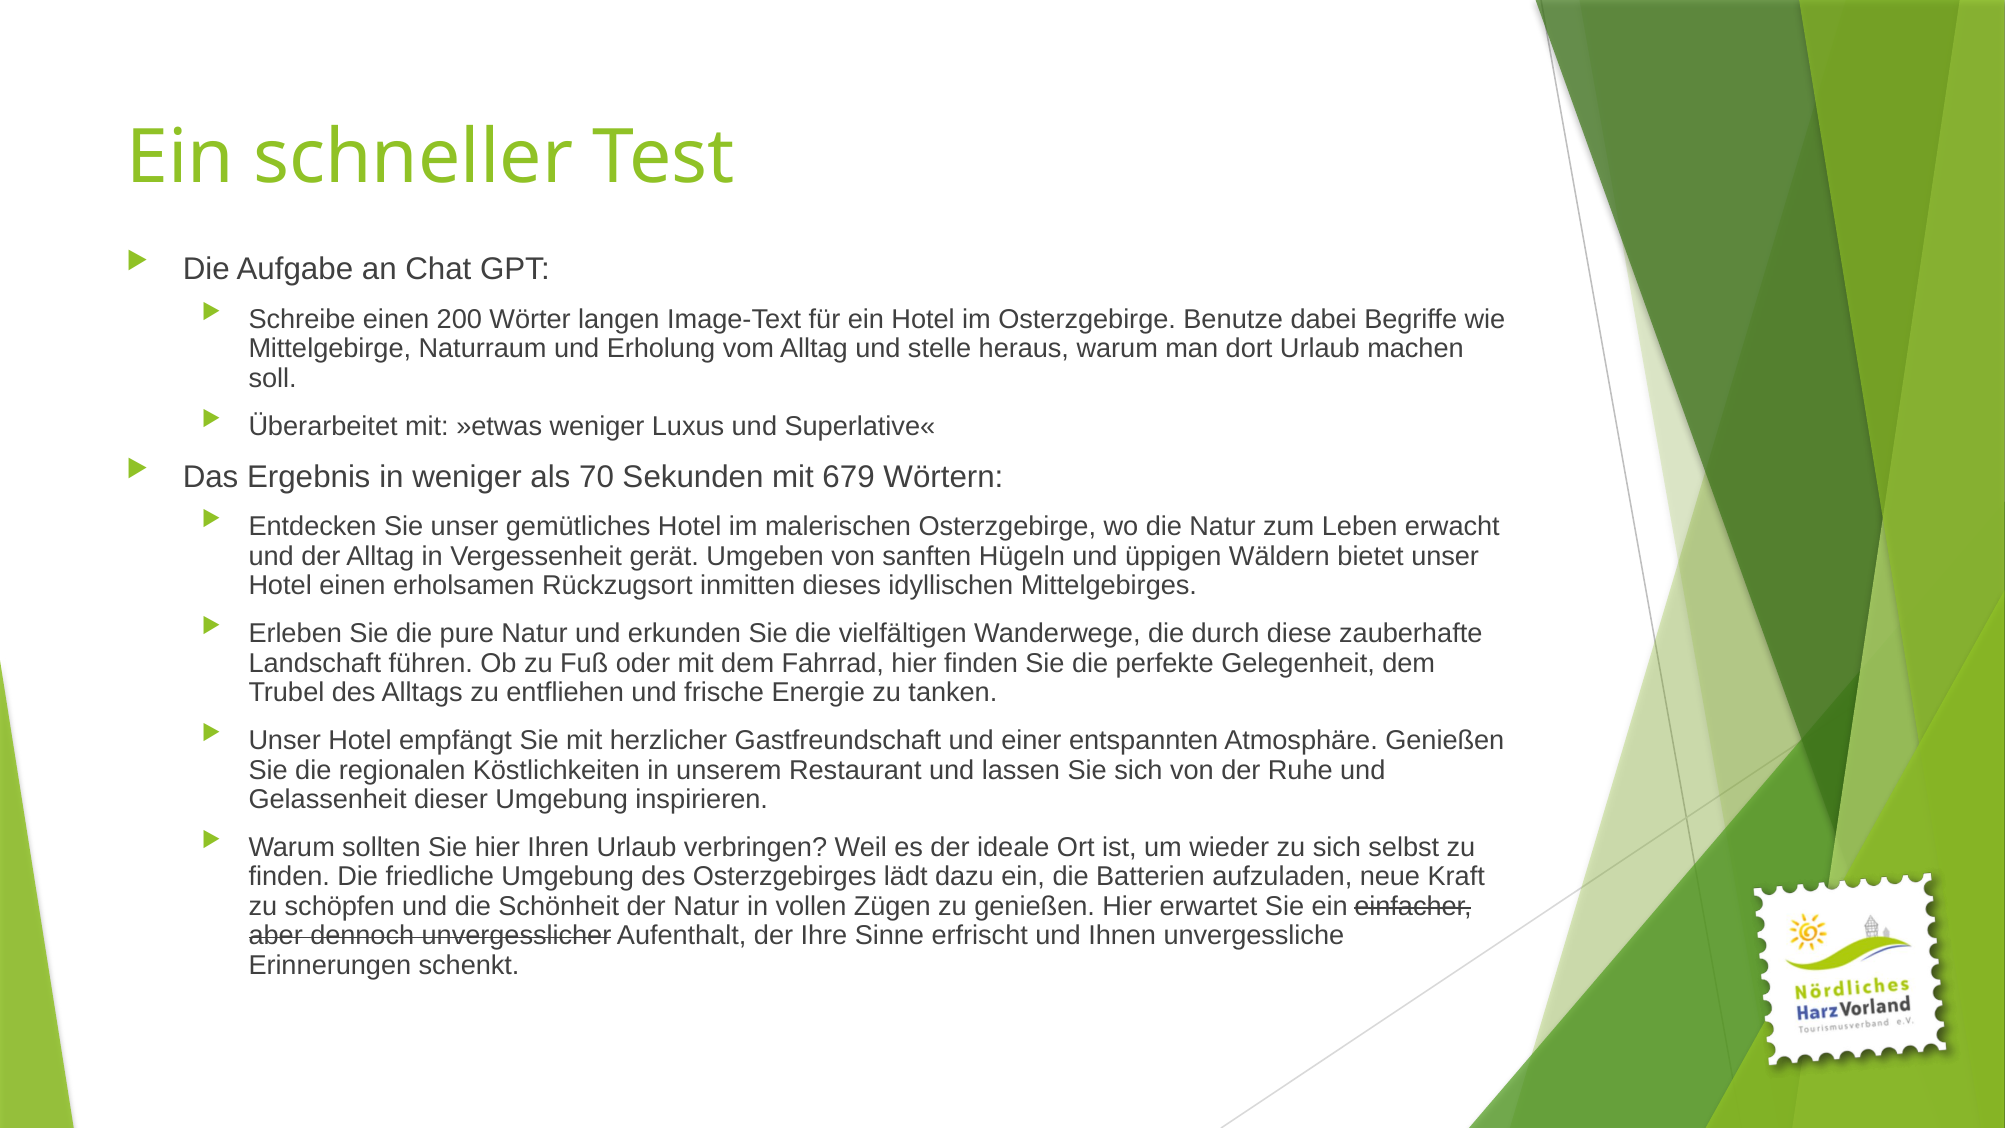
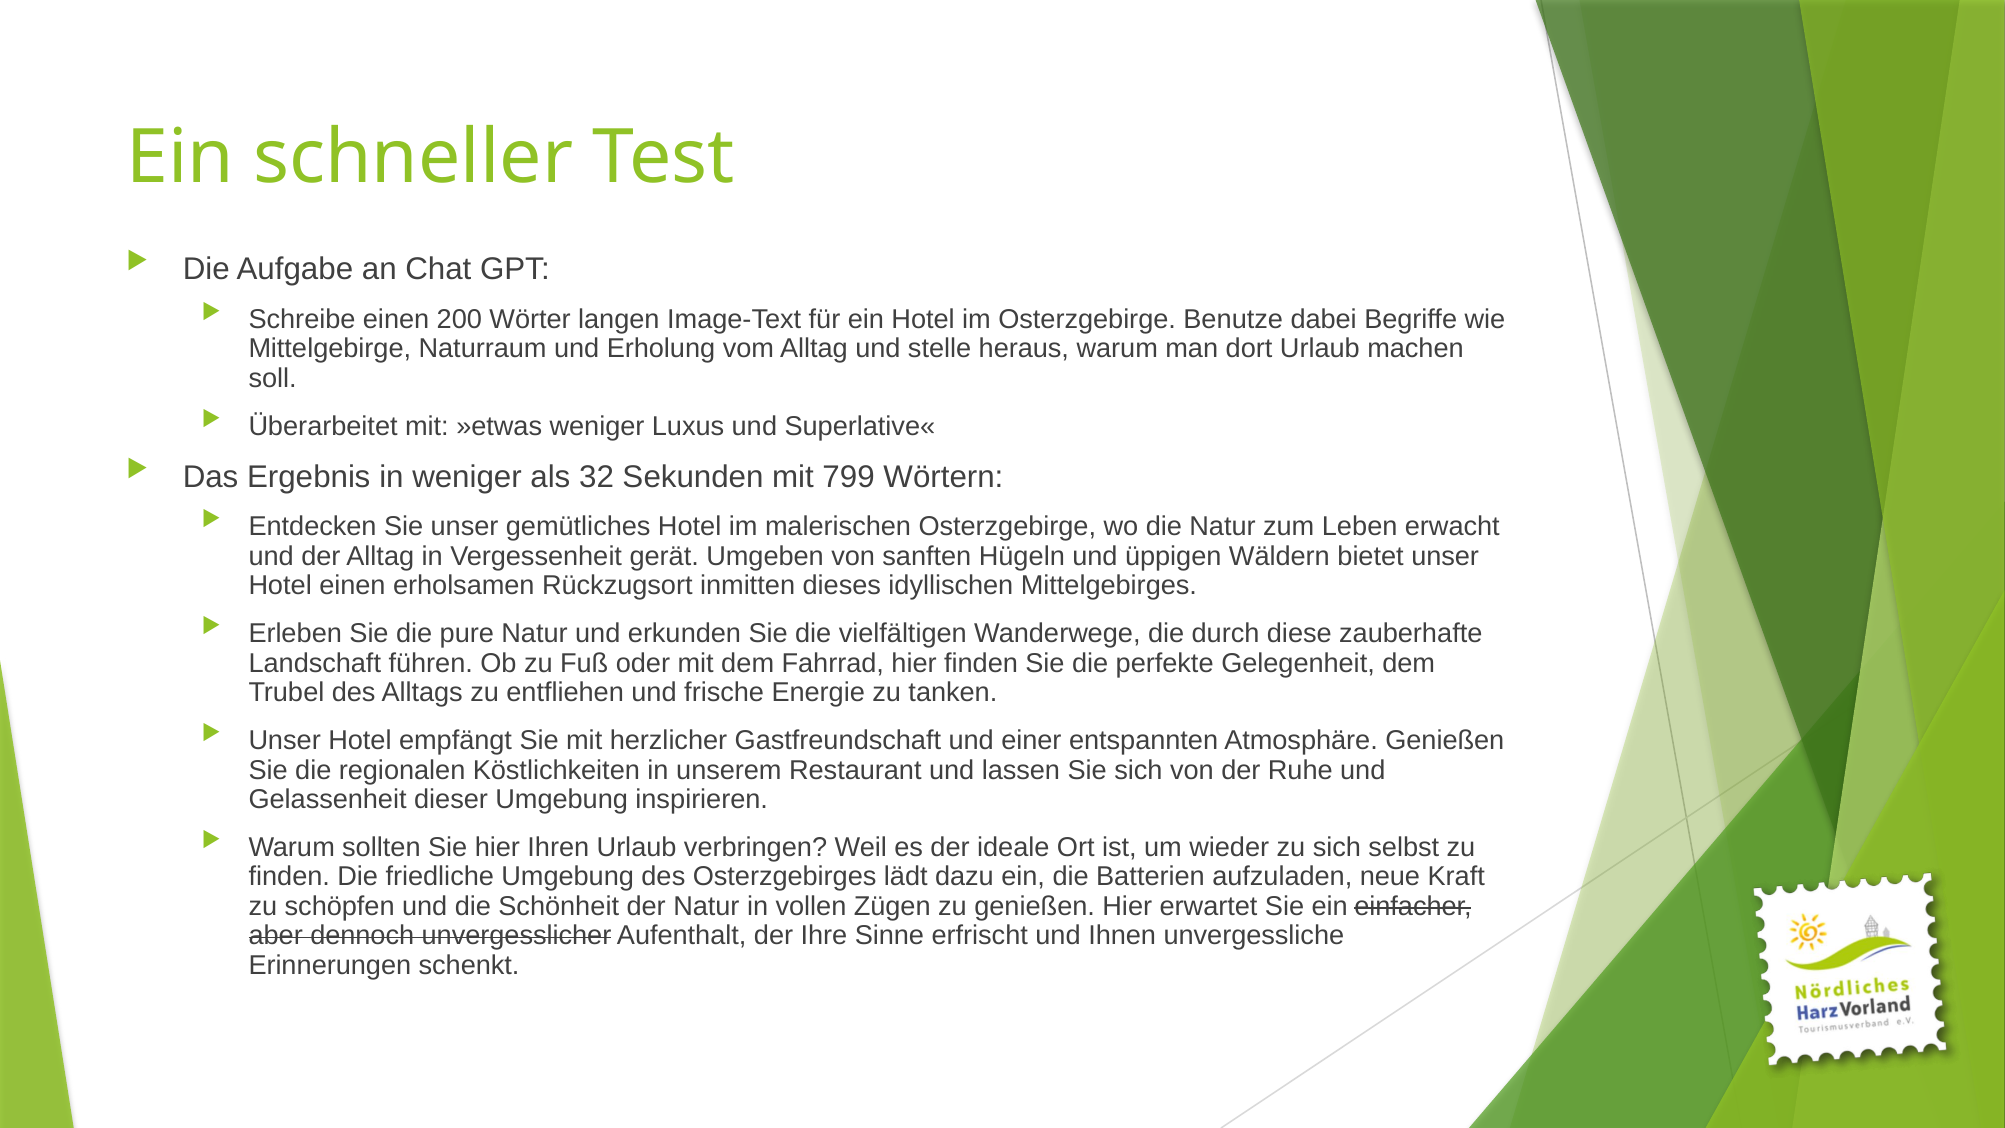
70: 70 -> 32
679: 679 -> 799
